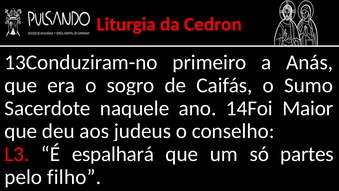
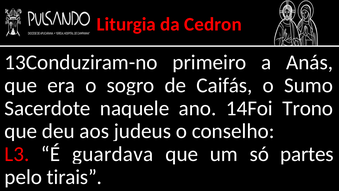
Maior: Maior -> Trono
espalhará: espalhará -> guardava
filho: filho -> tirais
